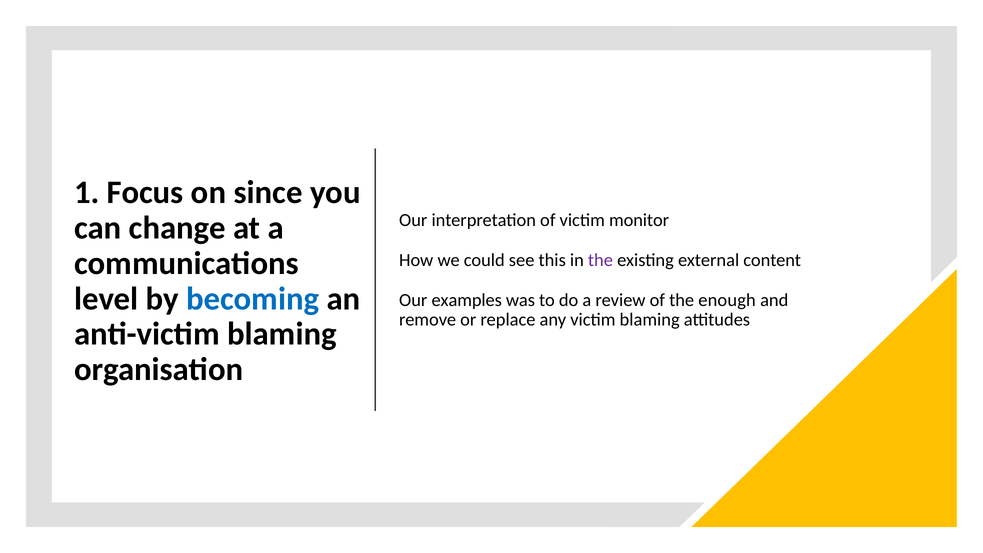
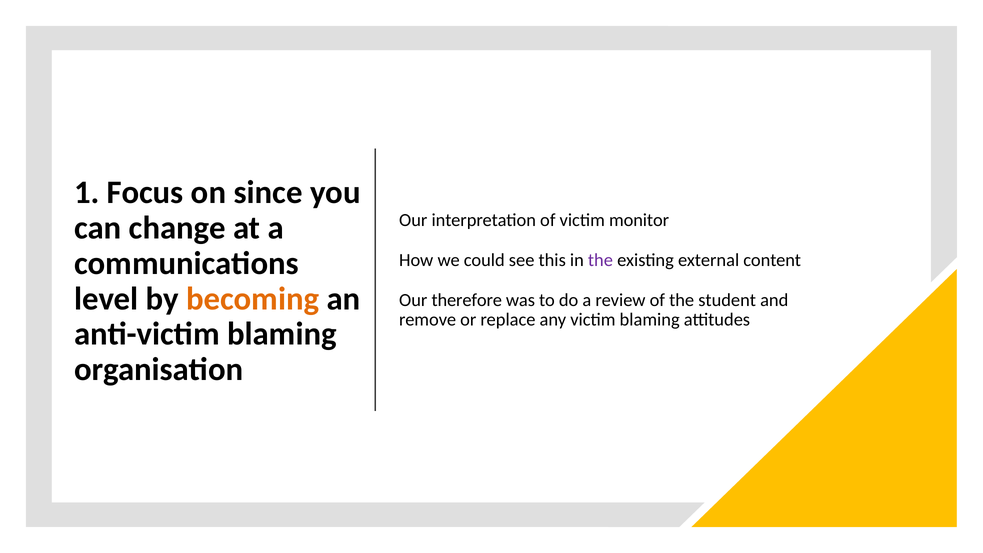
becoming colour: blue -> orange
examples: examples -> therefore
enough: enough -> student
